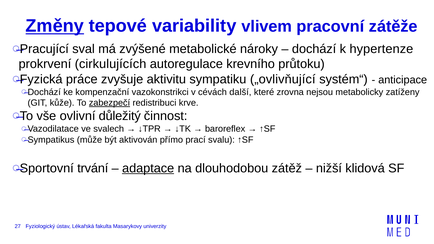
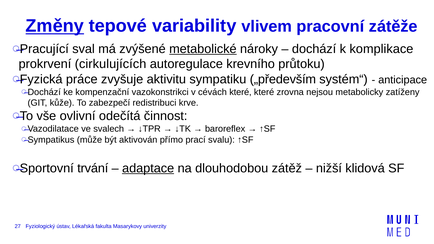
metabolické underline: none -> present
hypertenze: hypertenze -> komplikace
„ovlivňující: „ovlivňující -> „především
cévách další: další -> které
zabezpečí underline: present -> none
důležitý: důležitý -> odečítá
